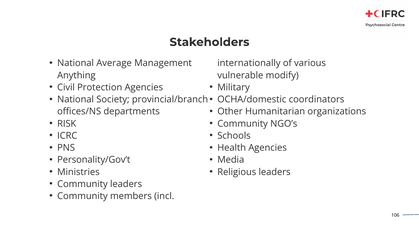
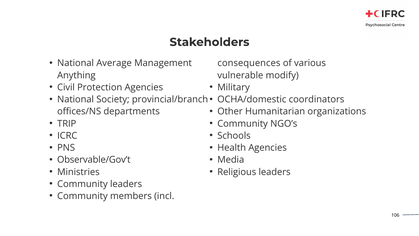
internationally: internationally -> consequences
RISK: RISK -> TRIP
Personality/Gov’t: Personality/Gov’t -> Observable/Gov’t
